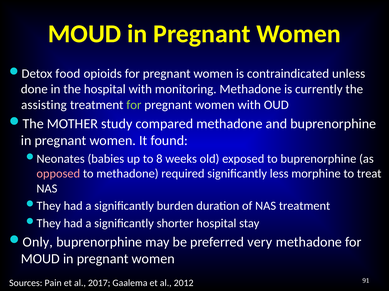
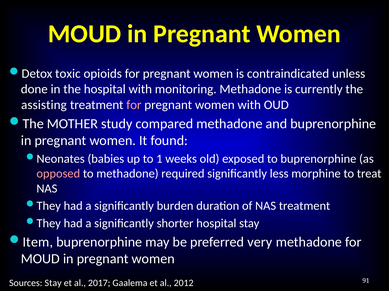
food: food -> toxic
for at (134, 105) colour: light green -> pink
8: 8 -> 1
Only: Only -> Item
Sources Pain: Pain -> Stay
